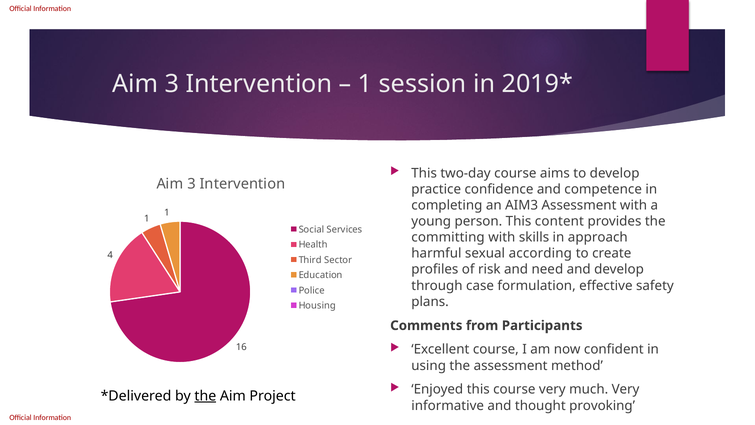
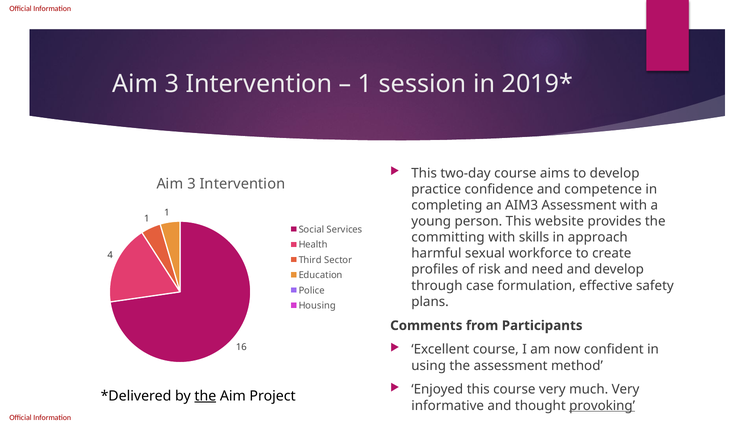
content: content -> website
according: according -> workforce
provoking underline: none -> present
